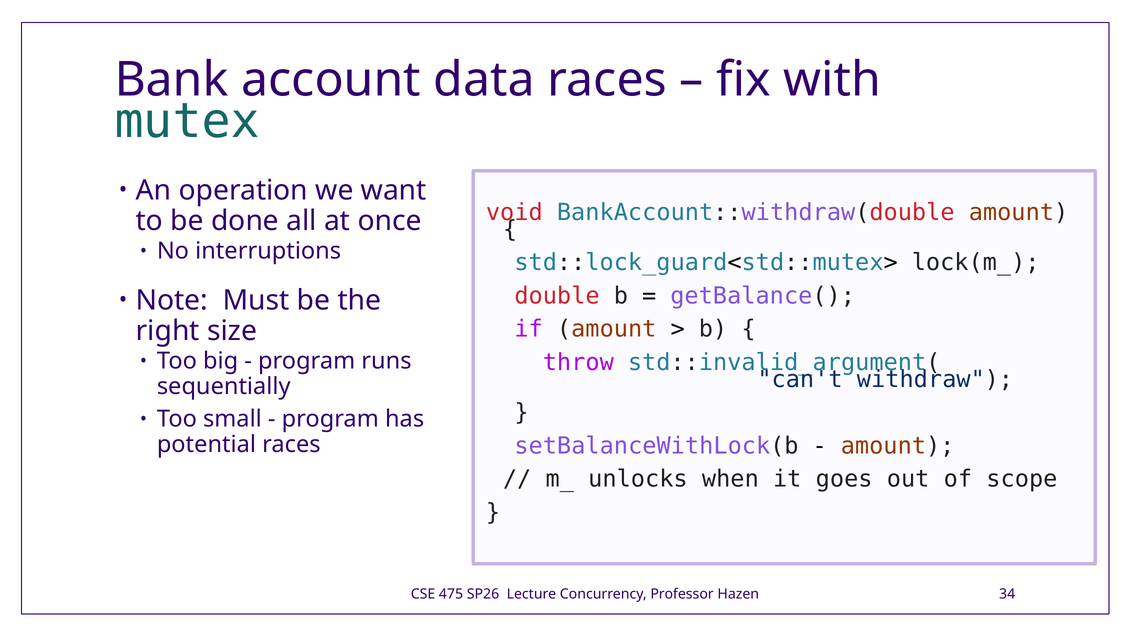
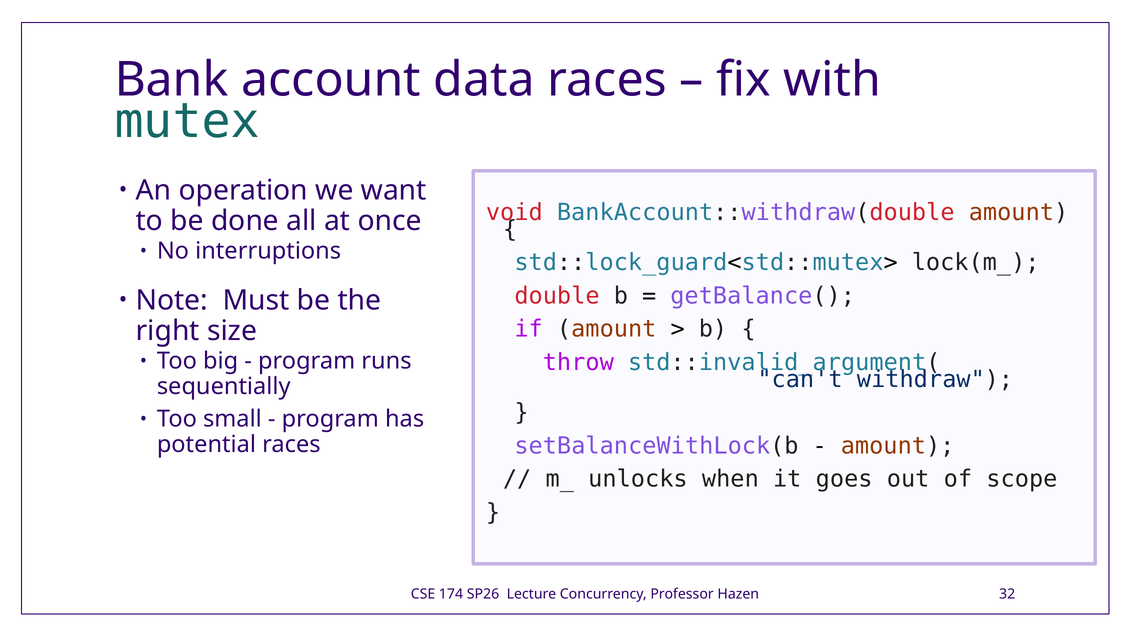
475: 475 -> 174
34: 34 -> 32
